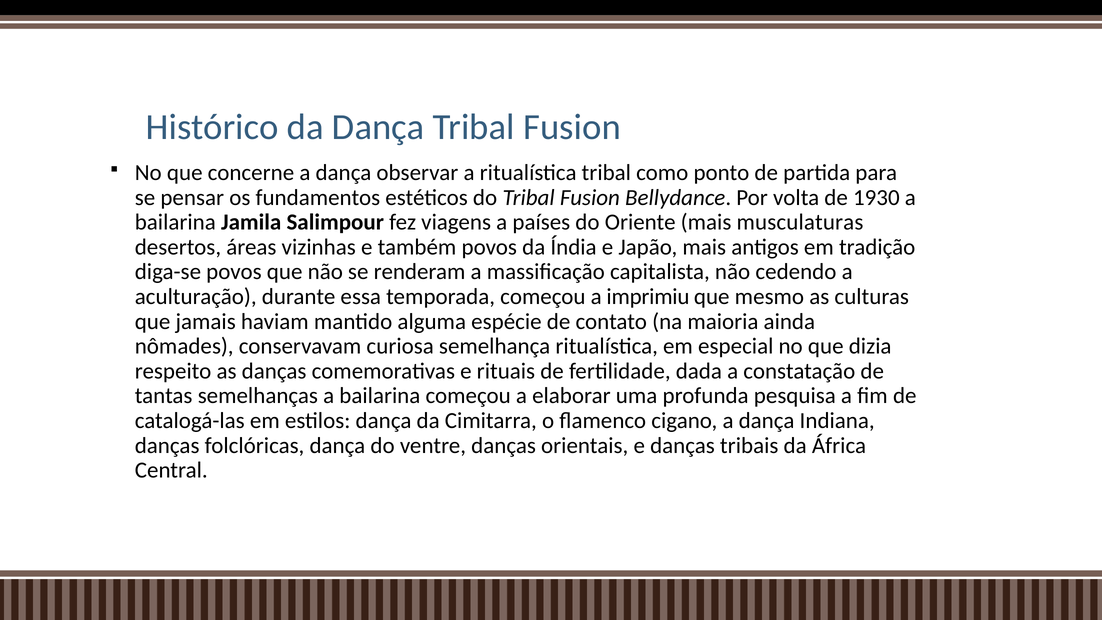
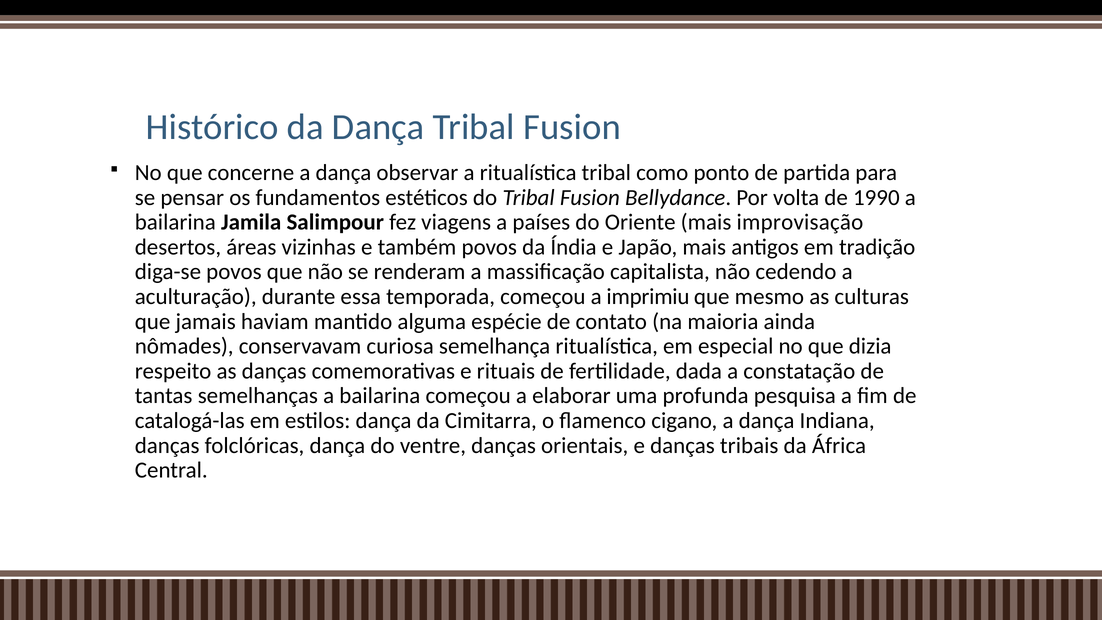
1930: 1930 -> 1990
musculaturas: musculaturas -> improvisação
